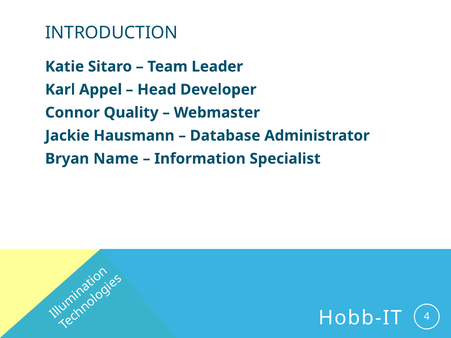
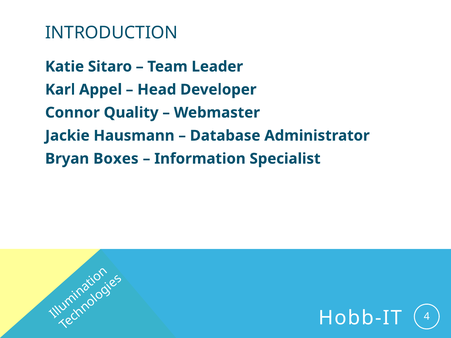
Name: Name -> Boxes
